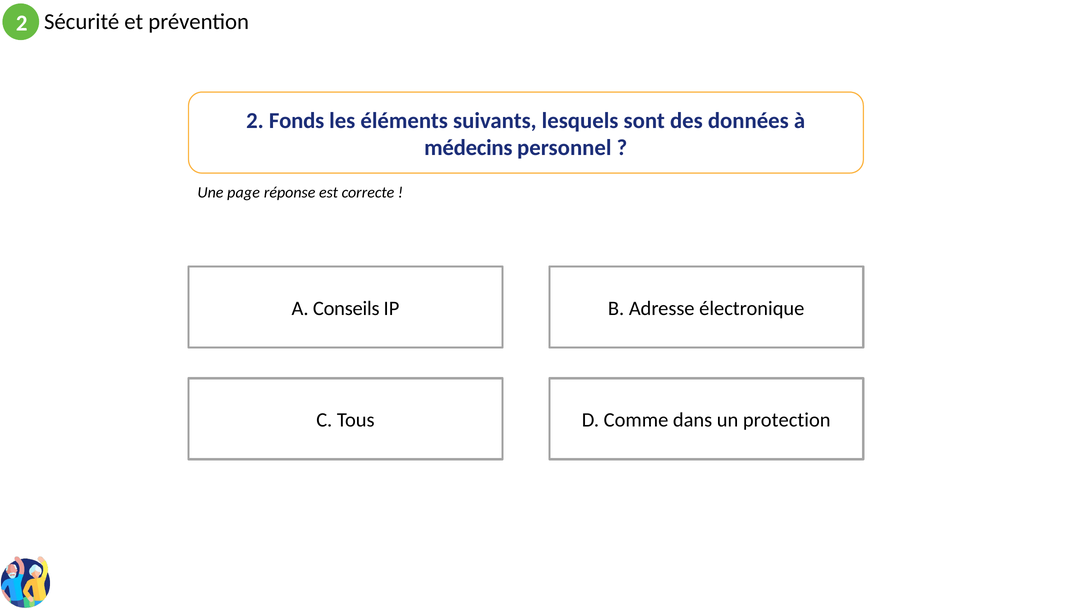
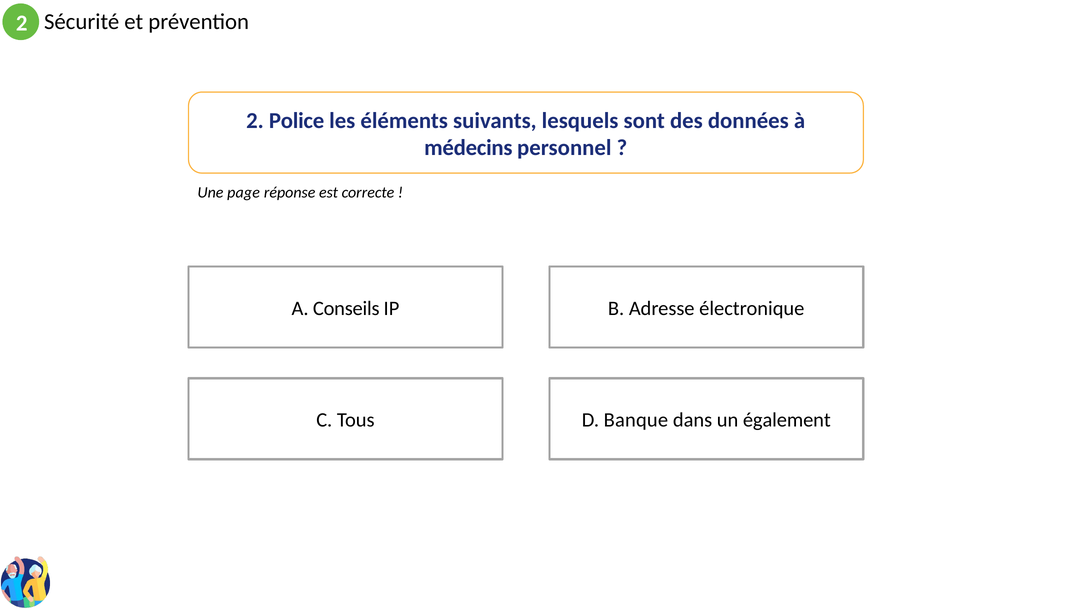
Fonds: Fonds -> Police
Comme: Comme -> Banque
protection: protection -> également
